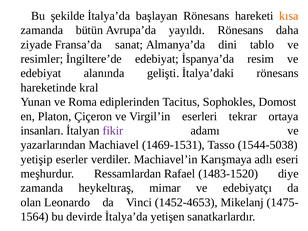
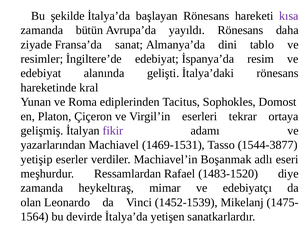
kısa colour: orange -> purple
insanları: insanları -> gelişmiş
1544-5038: 1544-5038 -> 1544-3877
Karışmaya: Karışmaya -> Boşanmak
1452-4653: 1452-4653 -> 1452-1539
